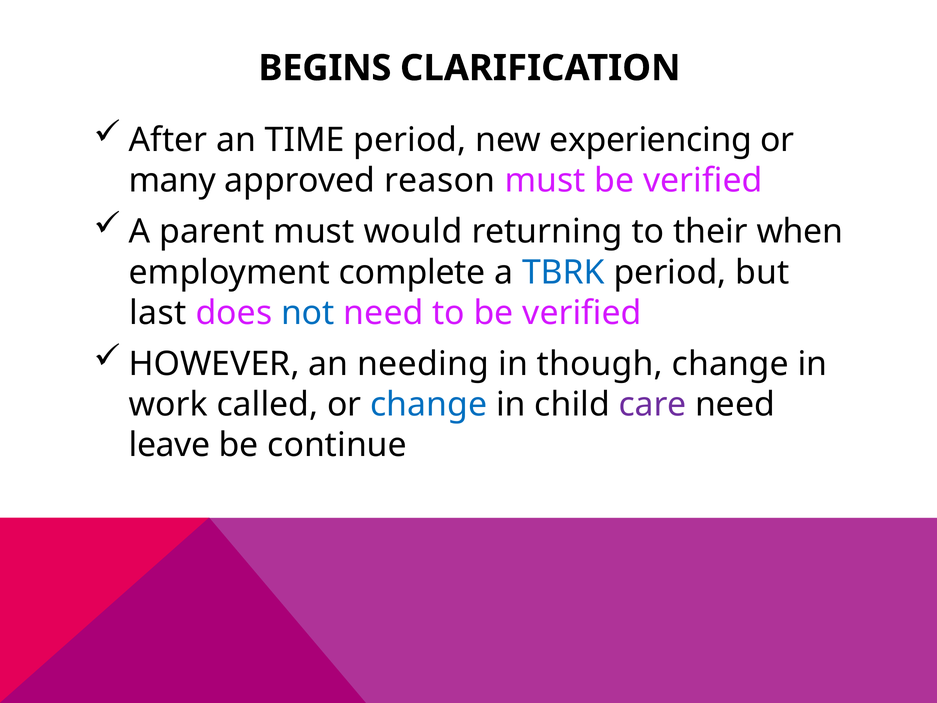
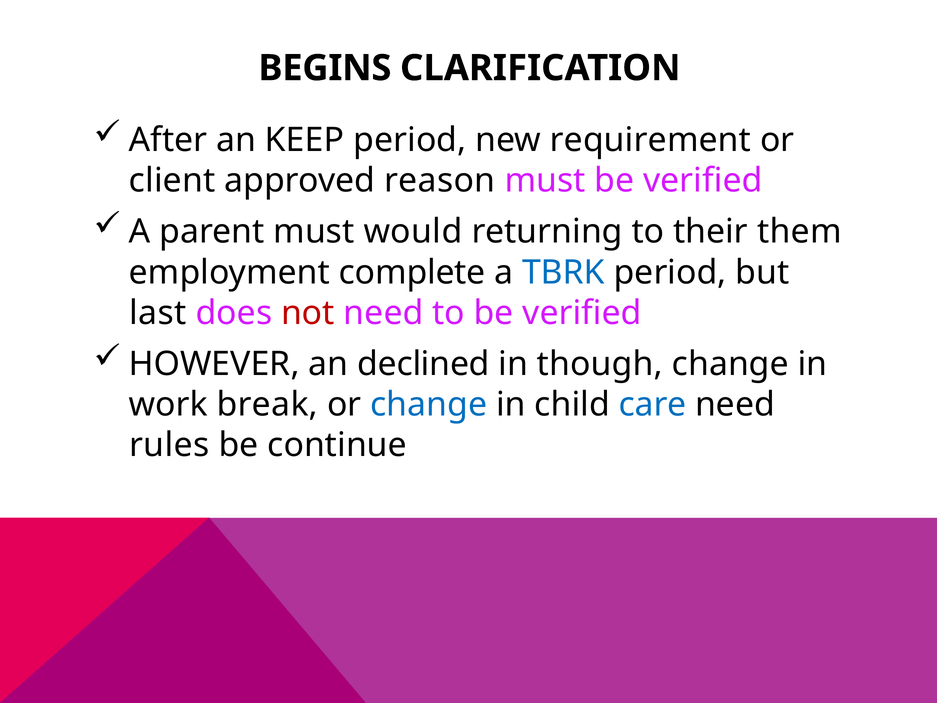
TIME: TIME -> KEEP
experiencing: experiencing -> requirement
many: many -> client
when: when -> them
not colour: blue -> red
needing: needing -> declined
called: called -> break
care colour: purple -> blue
leave: leave -> rules
